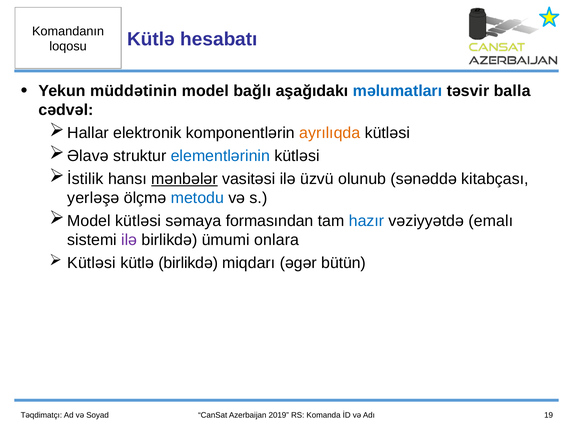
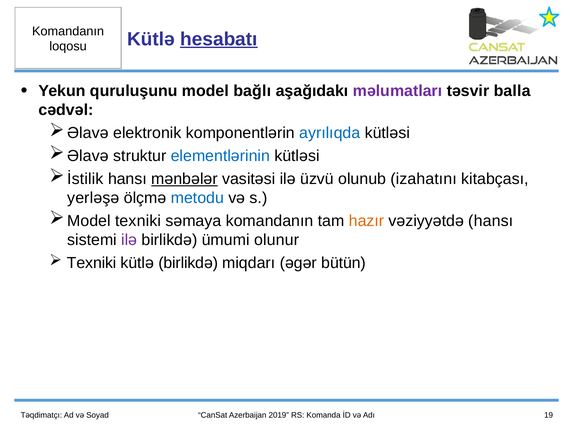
hesabatı underline: none -> present
müddətinin: müddətinin -> quruluşunu
məlumatları colour: blue -> purple
Hallar at (88, 133): Hallar -> Əlavə
ayrılıqda colour: orange -> blue
sənəddə: sənəddə -> izahatını
Model kütləsi: kütləsi -> texniki
səmaya formasından: formasından -> komandanın
hazır colour: blue -> orange
vəziyyətdə emalı: emalı -> hansı
onlara: onlara -> olunur
Kütləsi at (92, 263): Kütləsi -> Texniki
